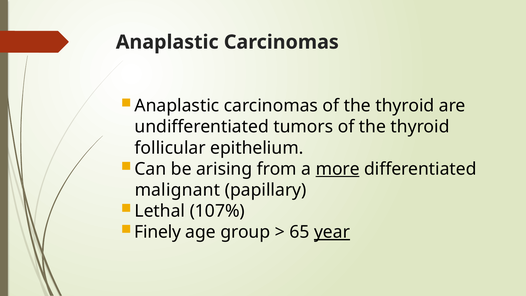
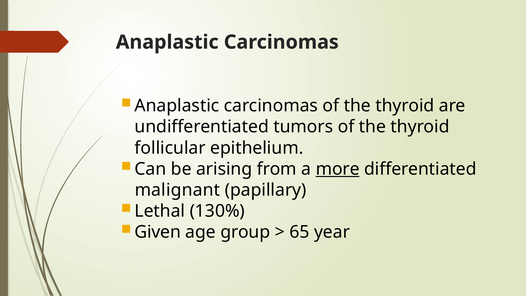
107%: 107% -> 130%
Finely: Finely -> Given
year underline: present -> none
